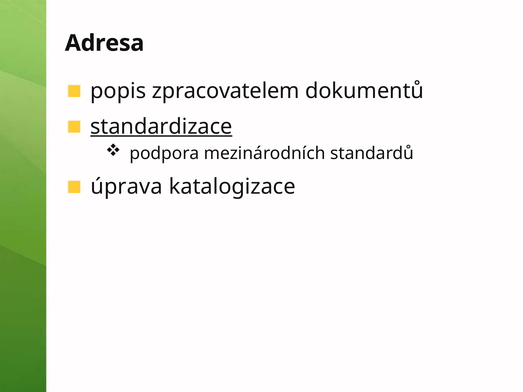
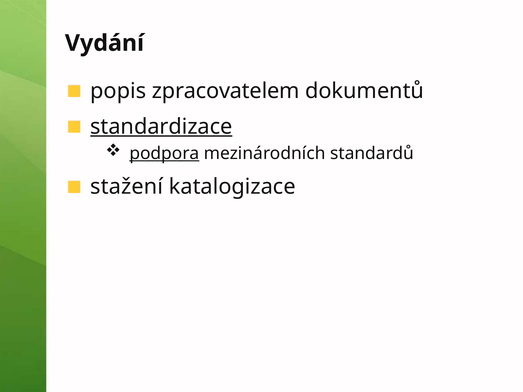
Adresa: Adresa -> Vydání
podpora underline: none -> present
úprava: úprava -> stažení
